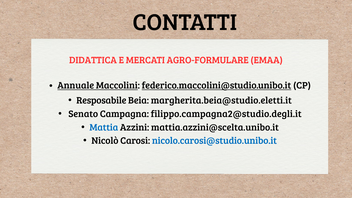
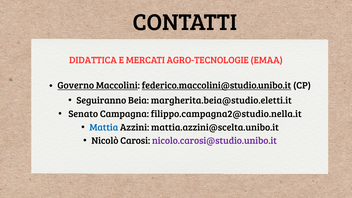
AGRO-FORMULARE: AGRO-FORMULARE -> AGRO-TECNOLOGIE
Annuale: Annuale -> Governo
Resposabile: Resposabile -> Seguiranno
filippo.campagna2@studio.degli.it: filippo.campagna2@studio.degli.it -> filippo.campagna2@studio.nella.it
nicolo.carosi@studio.unibo.it colour: blue -> purple
